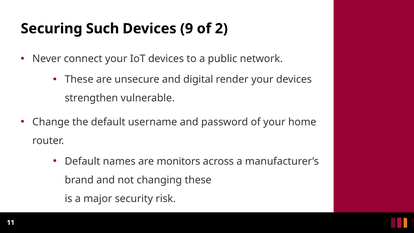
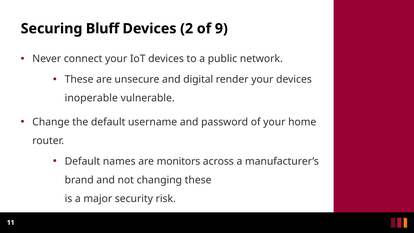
Such: Such -> Bluff
9: 9 -> 2
2: 2 -> 9
strengthen: strengthen -> inoperable
